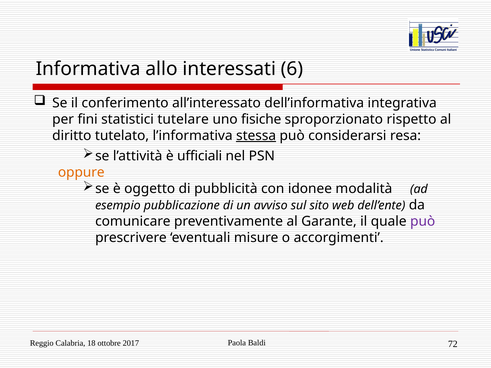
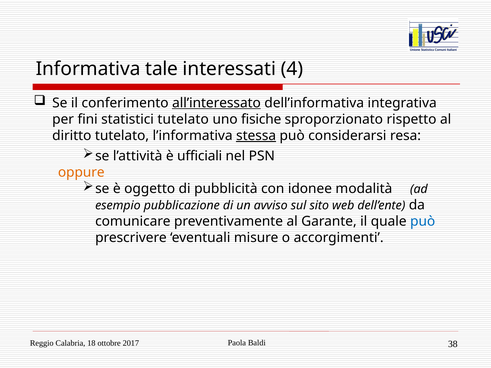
allo: allo -> tale
6: 6 -> 4
all’interessato underline: none -> present
statistici tutelare: tutelare -> tutelato
può at (423, 221) colour: purple -> blue
72: 72 -> 38
